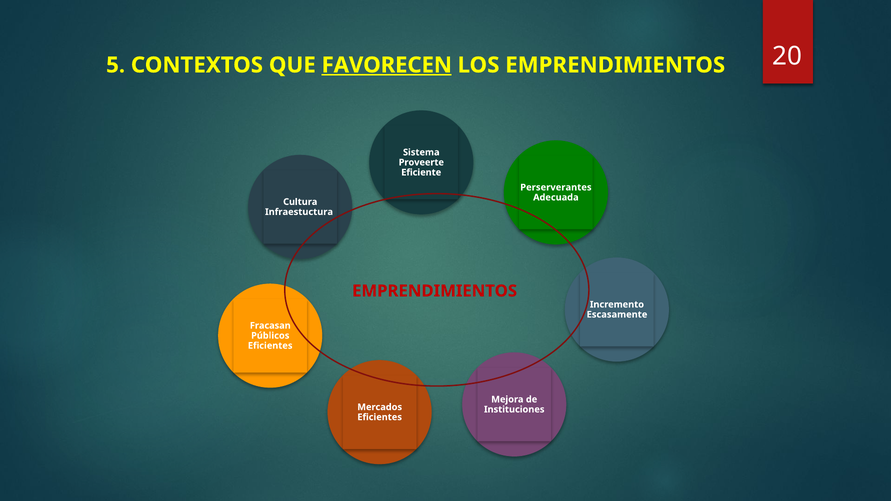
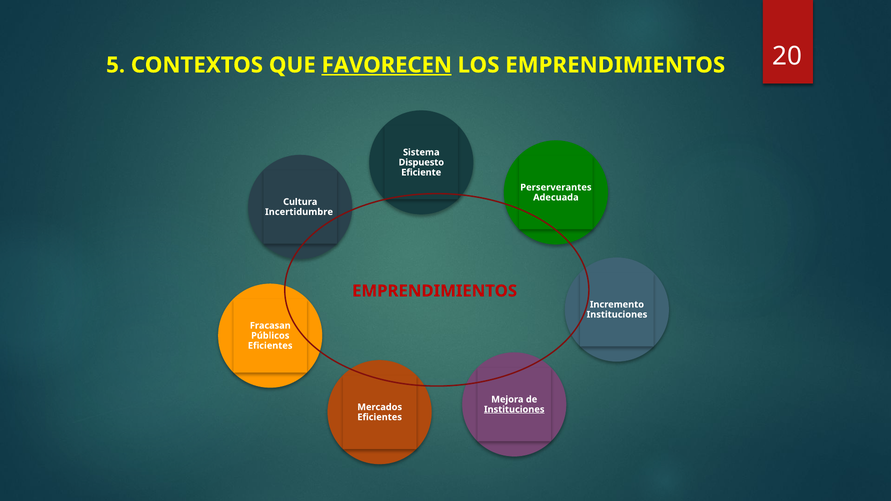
Proveerte: Proveerte -> Dispuesto
Infraestuctura: Infraestuctura -> Incertidumbre
Escasamente at (617, 315): Escasamente -> Instituciones
Instituciones at (514, 410) underline: none -> present
